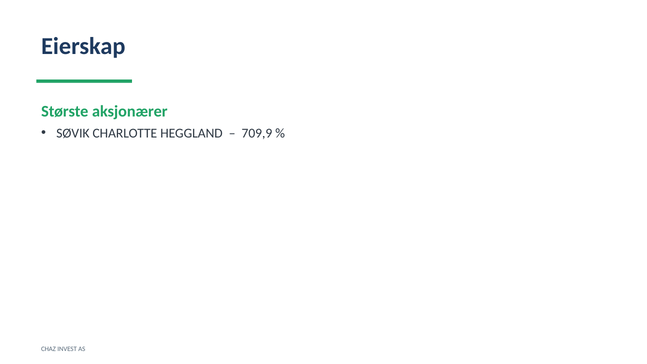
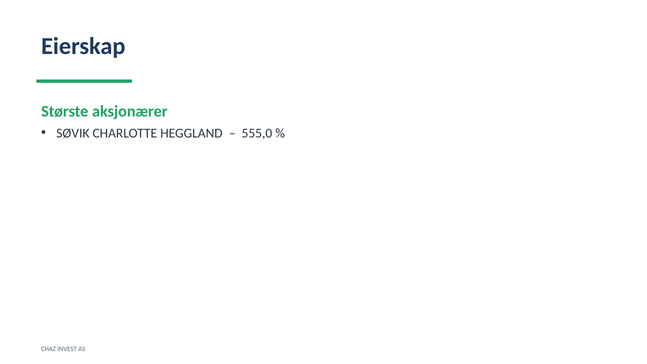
709,9: 709,9 -> 555,0
